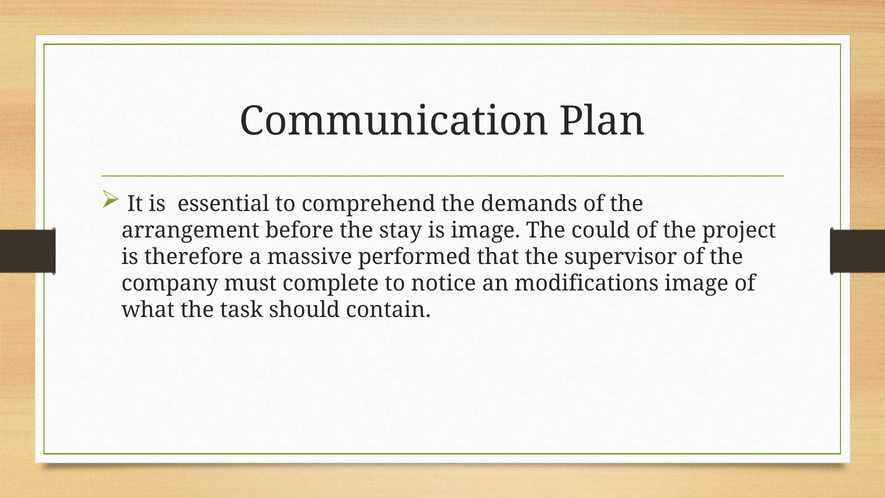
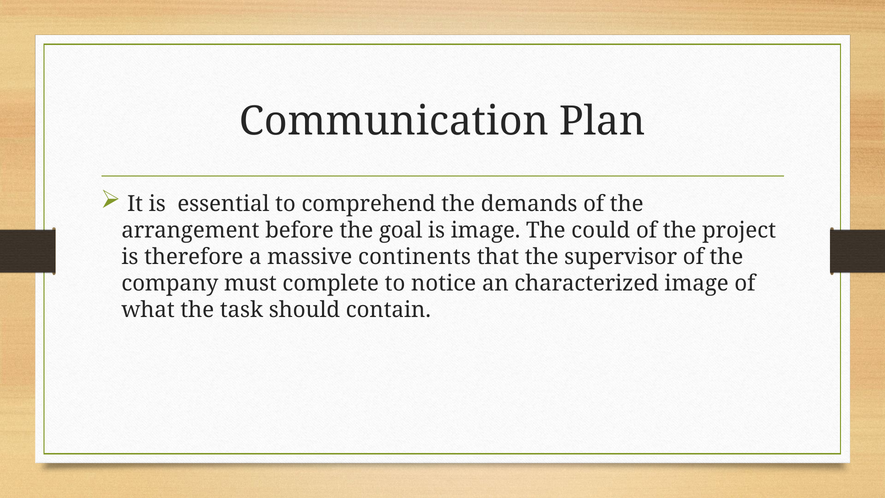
stay: stay -> goal
performed: performed -> continents
modifications: modifications -> characterized
